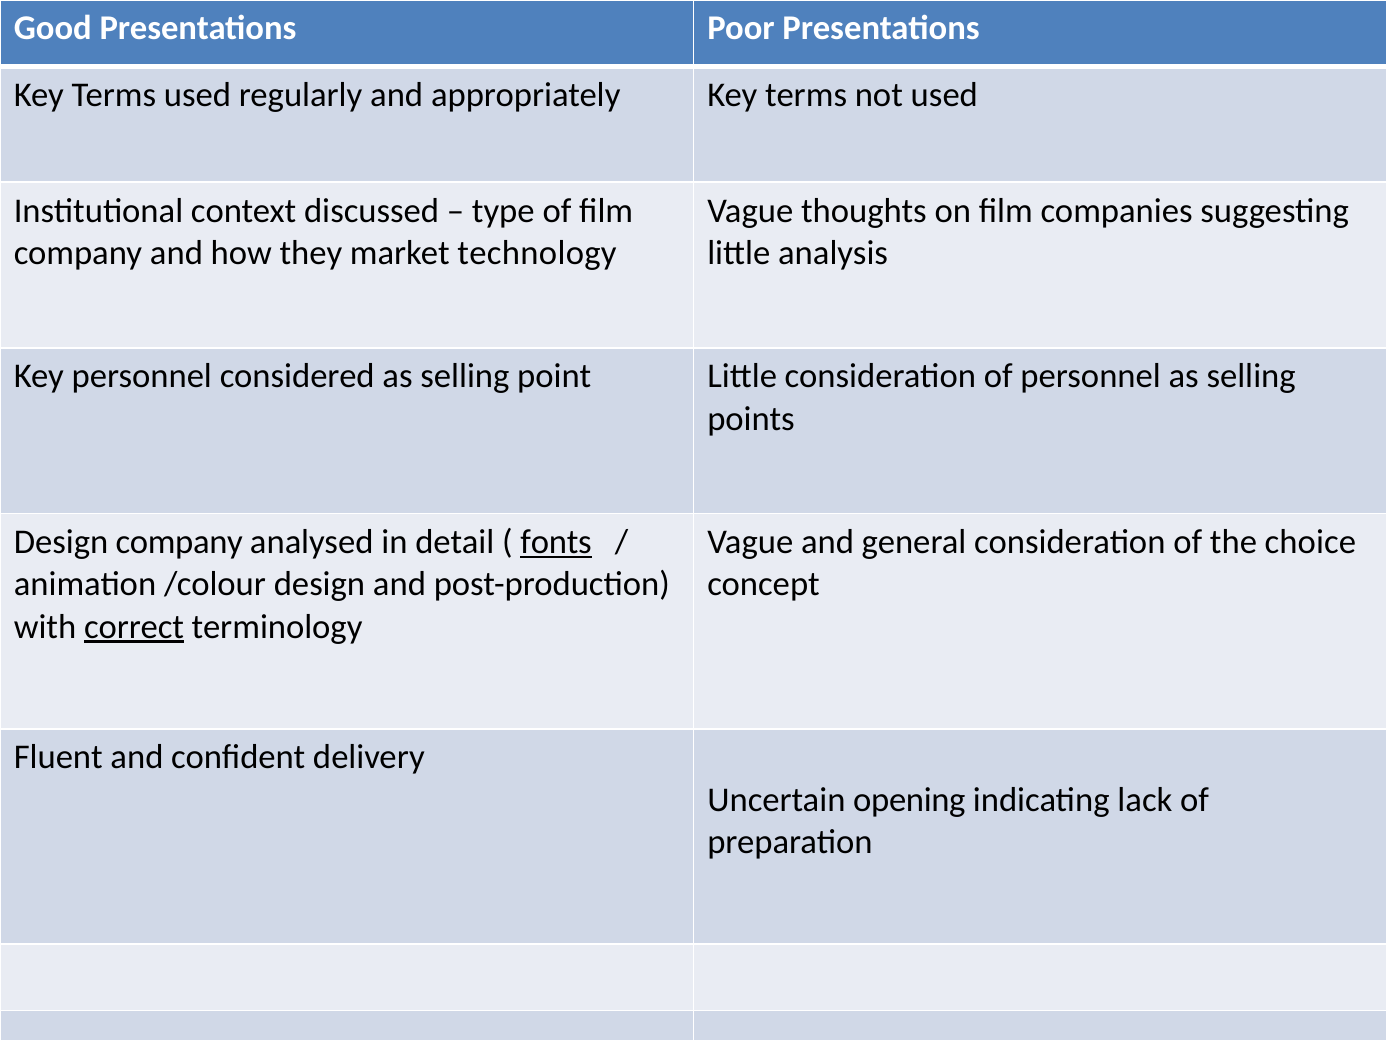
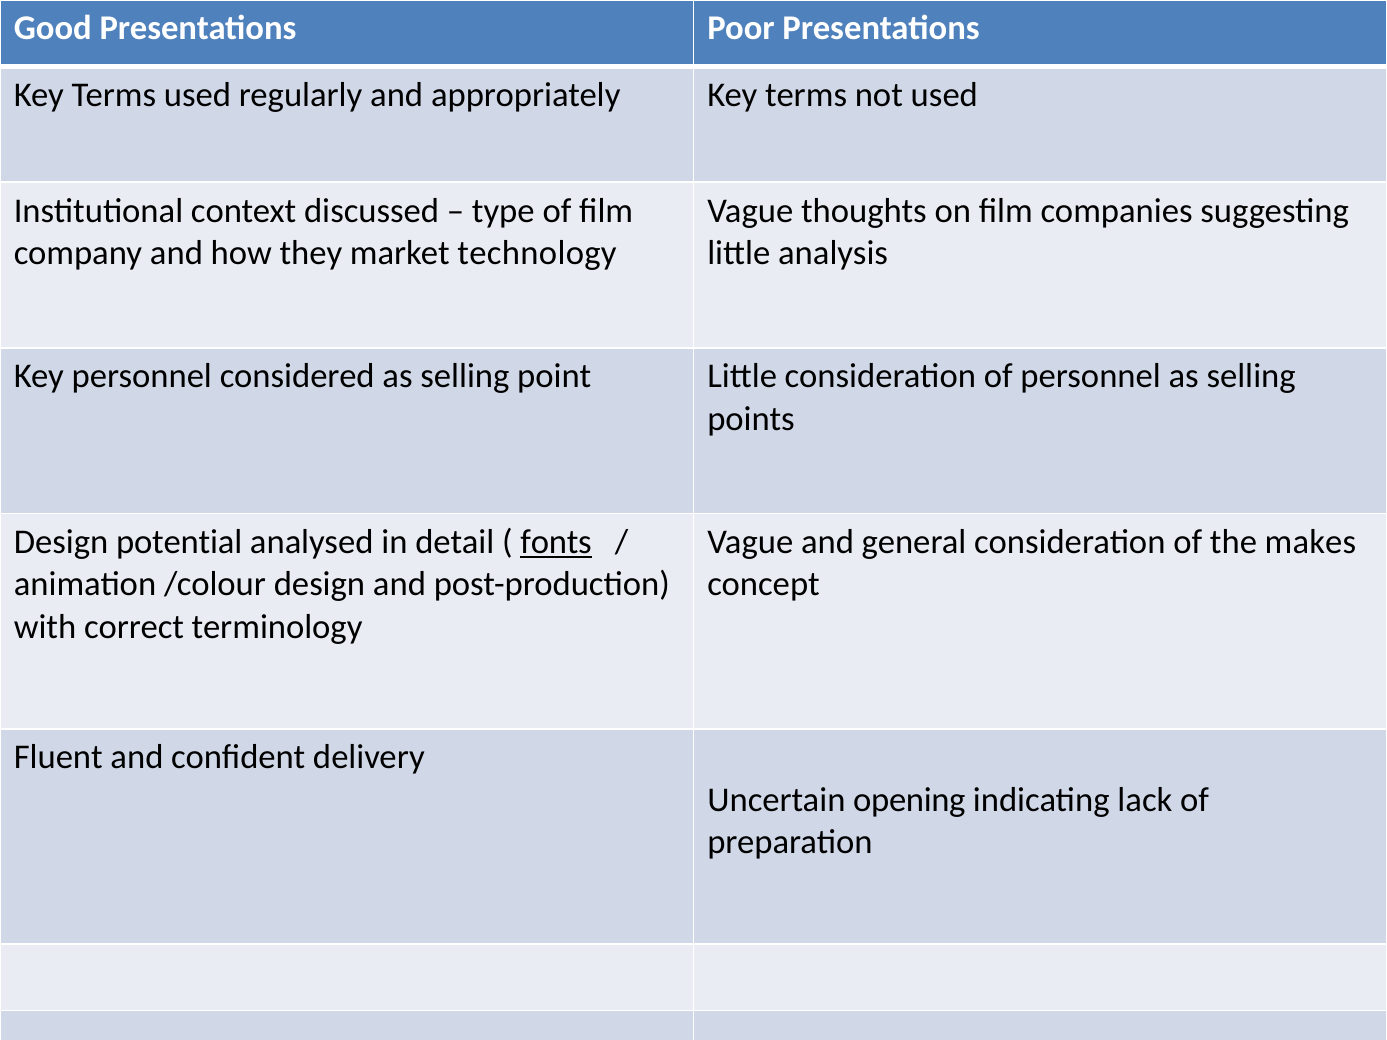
Design company: company -> potential
choice: choice -> makes
correct underline: present -> none
